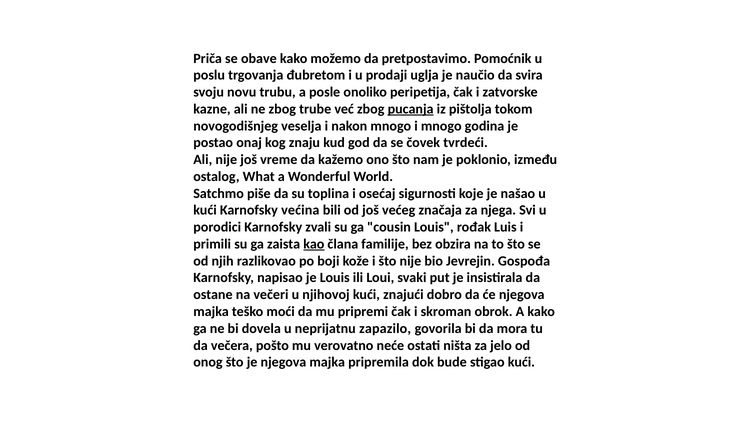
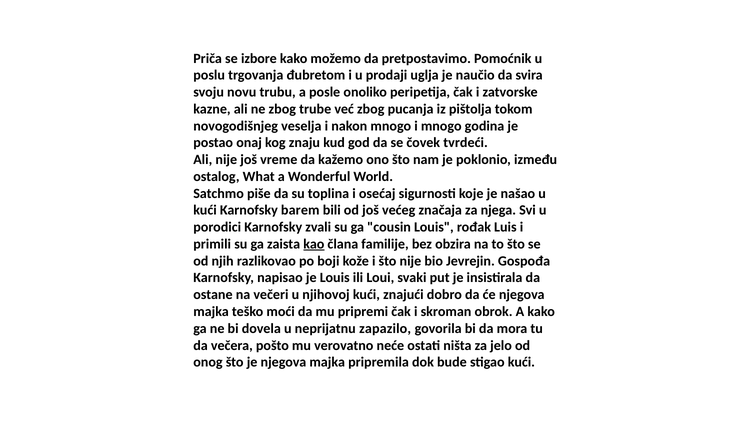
obave: obave -> izbore
pucanja underline: present -> none
većina: većina -> barem
